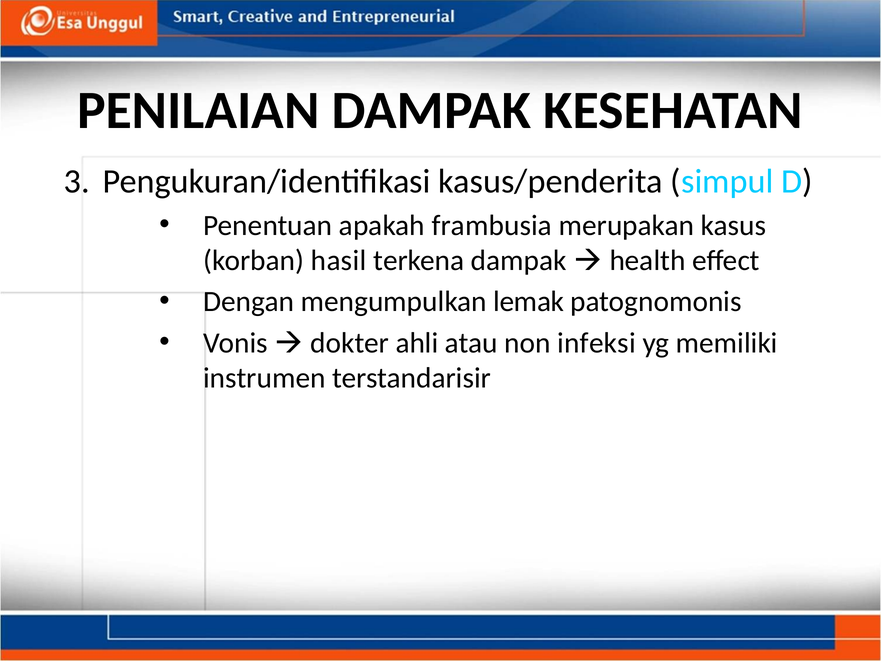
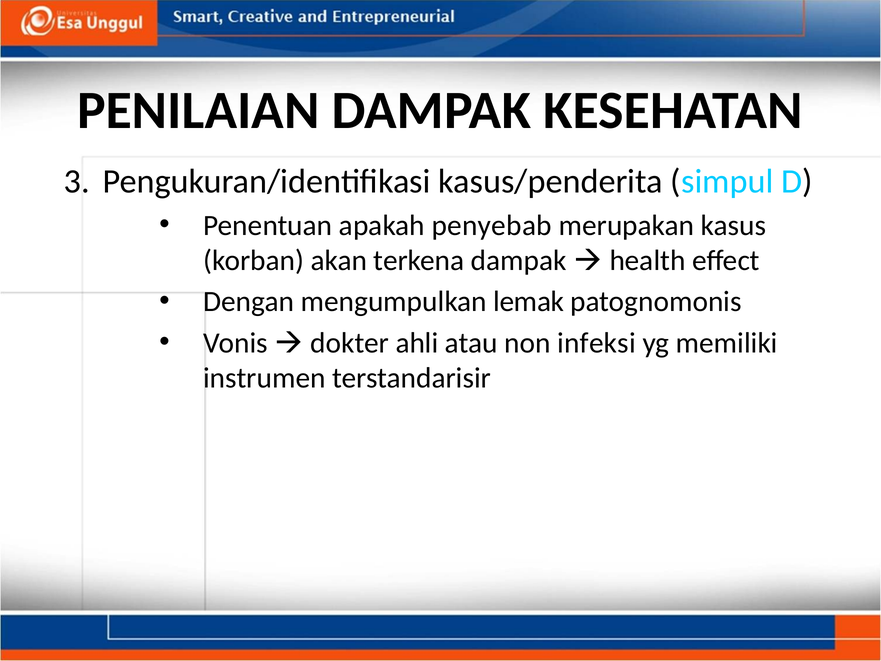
frambusia: frambusia -> penyebab
hasil: hasil -> akan
